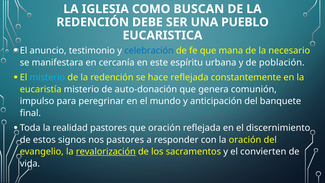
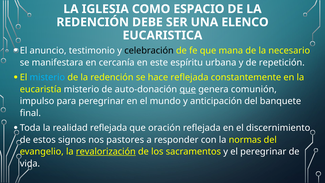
BUSCAN: BUSCAN -> ESPACIO
PUEBLO: PUEBLO -> ELENCO
celebración colour: blue -> black
población: población -> repetición
que at (188, 89) underline: none -> present
realidad pastores: pastores -> reflejada
la oración: oración -> normas
el convierten: convierten -> peregrinar
